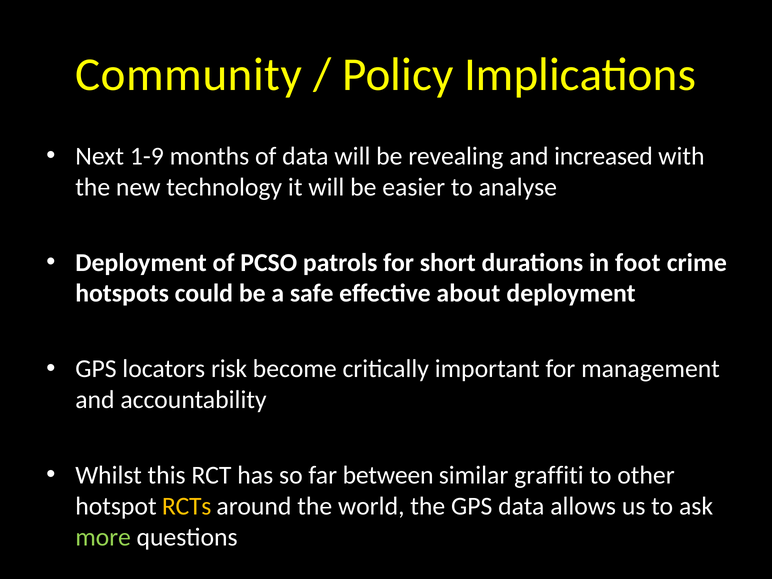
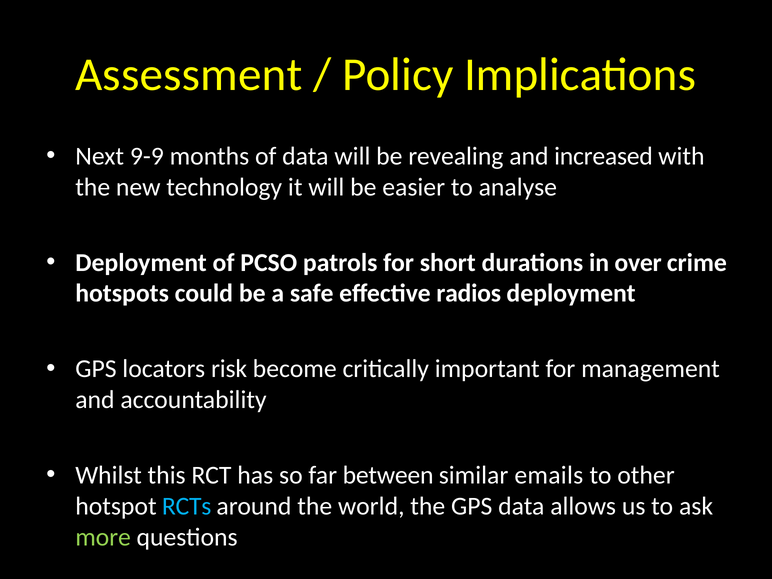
Community: Community -> Assessment
1-9: 1-9 -> 9-9
foot: foot -> over
about: about -> radios
graffiti: graffiti -> emails
RCTs colour: yellow -> light blue
